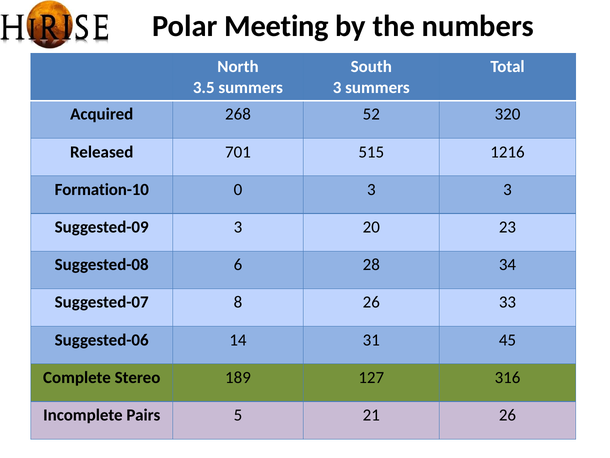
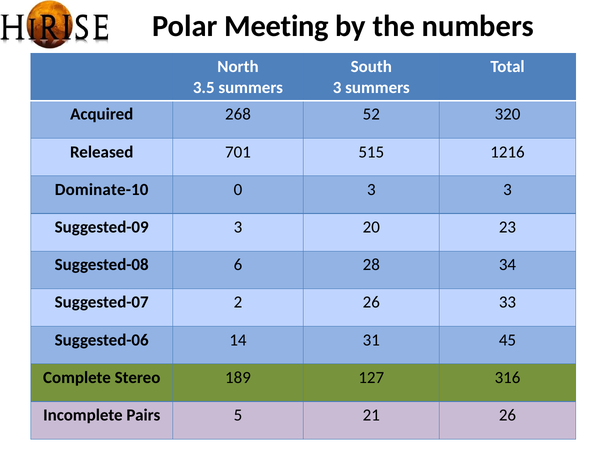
Formation-10: Formation-10 -> Dominate-10
8: 8 -> 2
